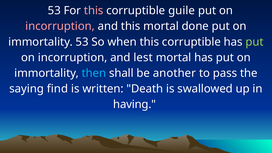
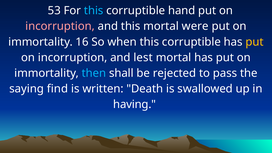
this at (94, 11) colour: pink -> light blue
guile: guile -> hand
done: done -> were
immortality 53: 53 -> 16
put at (254, 42) colour: light green -> yellow
another: another -> rejected
